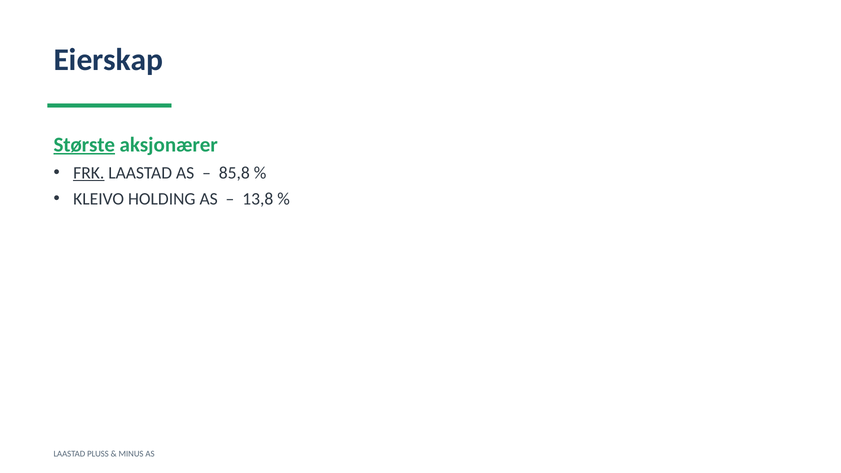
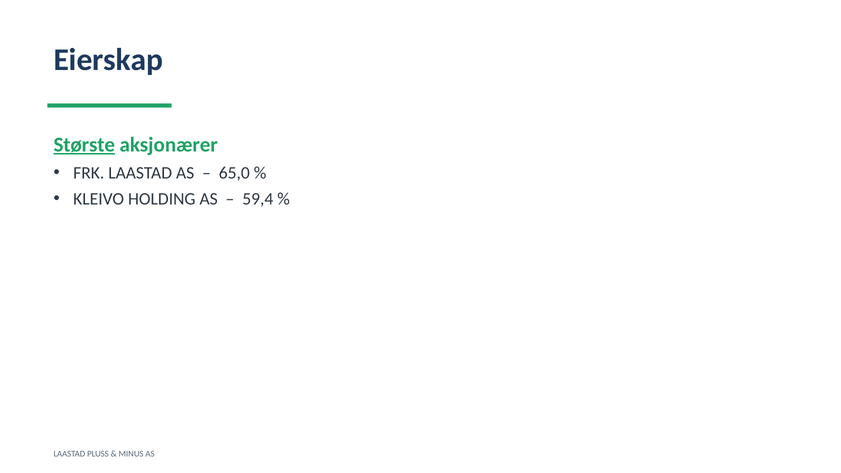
FRK underline: present -> none
85,8: 85,8 -> 65,0
13,8: 13,8 -> 59,4
